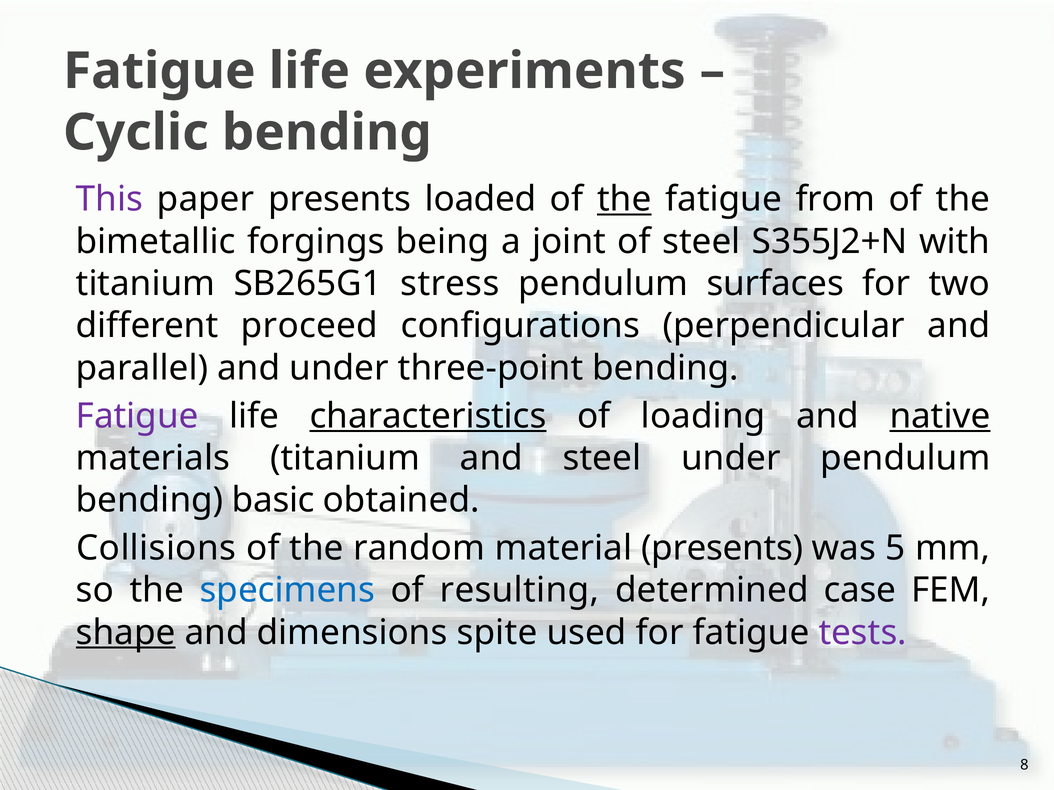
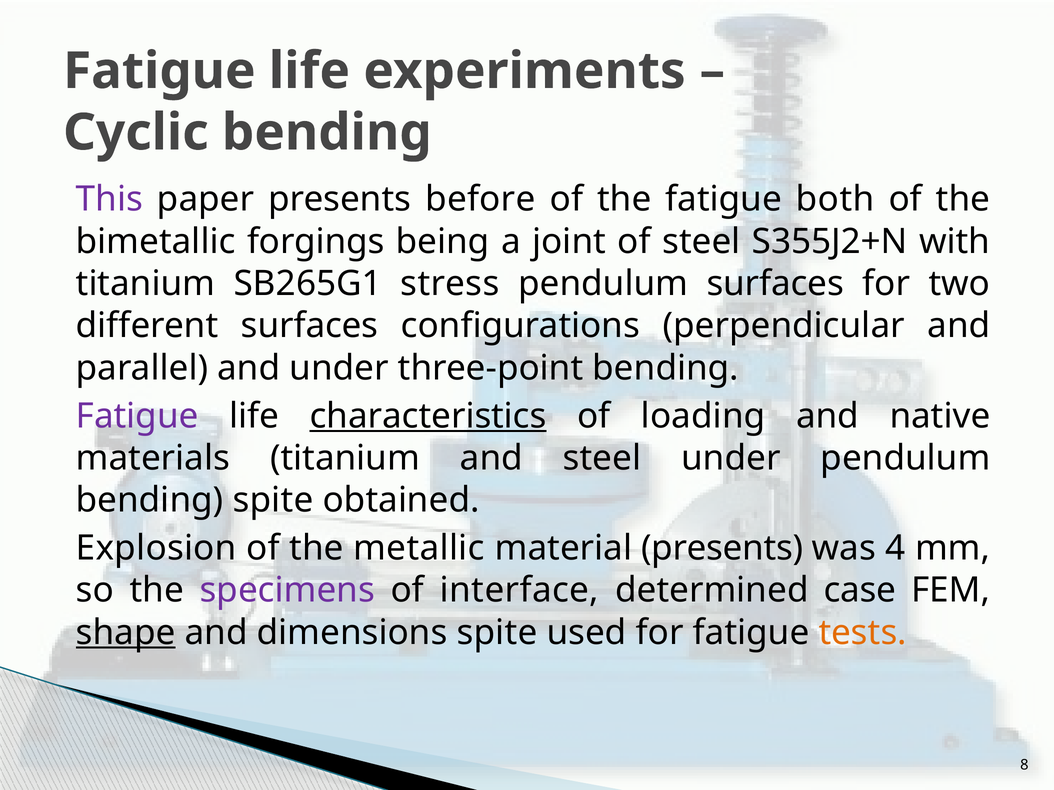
loaded: loaded -> before
the at (624, 200) underline: present -> none
from: from -> both
different proceed: proceed -> surfaces
native underline: present -> none
bending basic: basic -> spite
Collisions: Collisions -> Explosion
random: random -> metallic
5: 5 -> 4
specimens colour: blue -> purple
resulting: resulting -> interface
tests colour: purple -> orange
